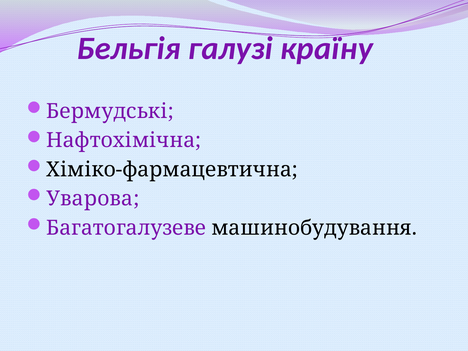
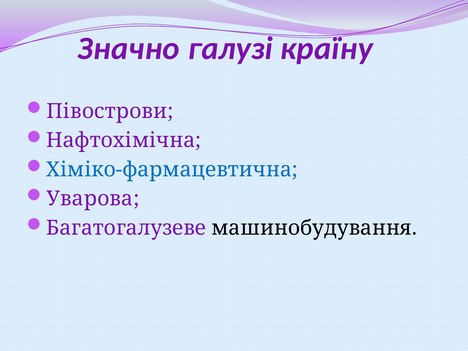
Бельгія: Бельгія -> Значно
Бермудські: Бермудські -> Півострови
Хіміко-фармацевтична colour: black -> blue
